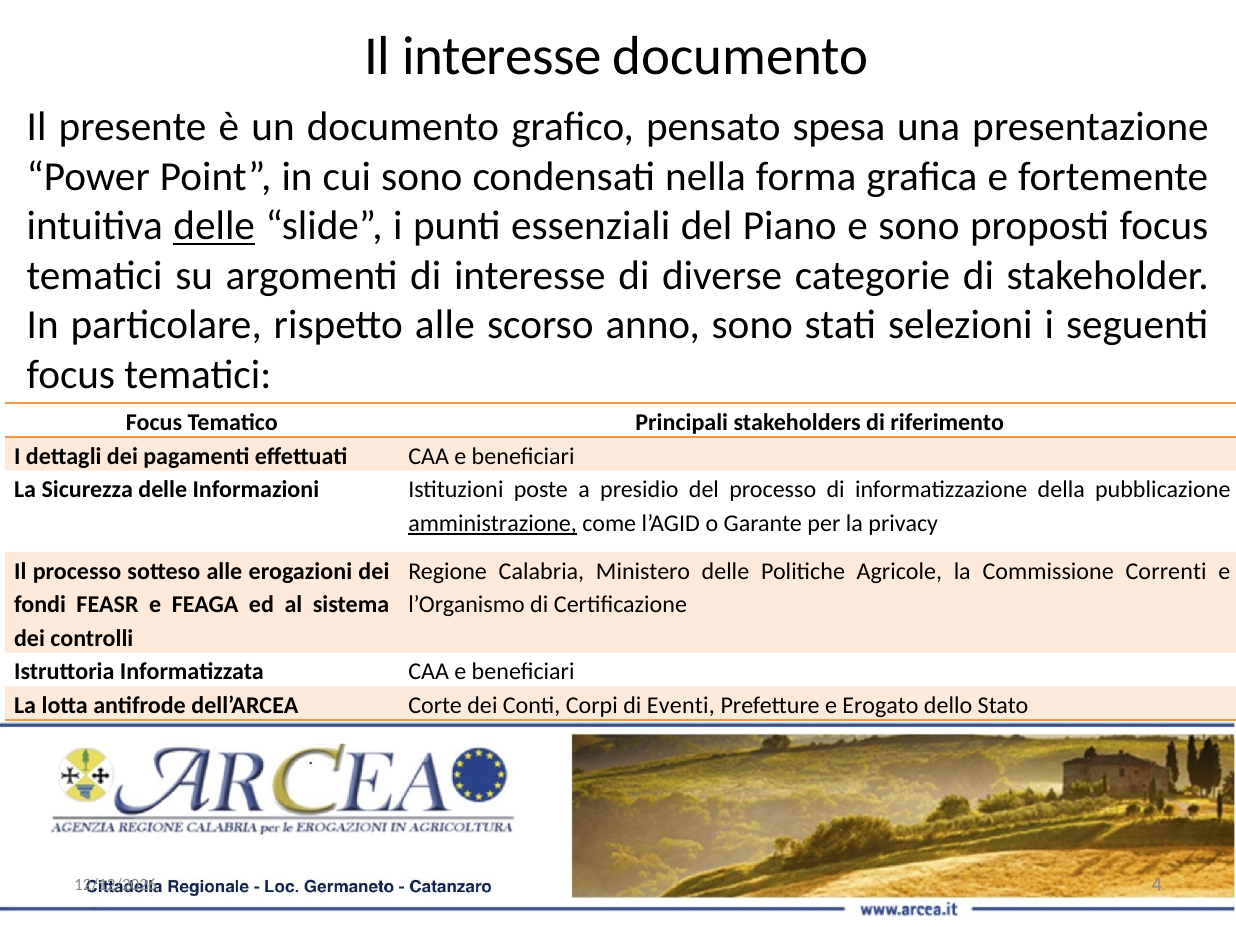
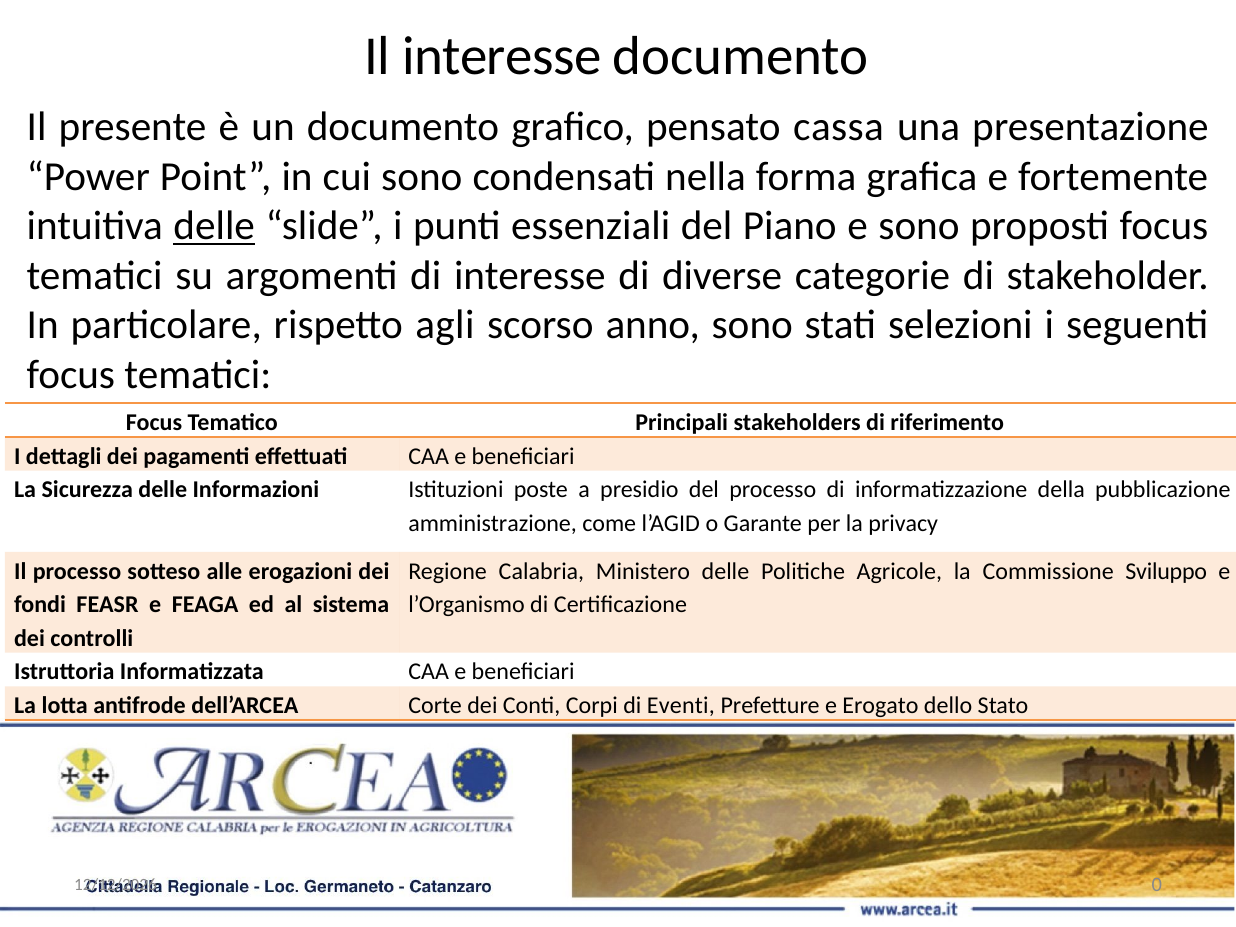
spesa: spesa -> cassa
rispetto alle: alle -> agli
amministrazione underline: present -> none
Correnti: Correnti -> Sviluppo
4: 4 -> 0
